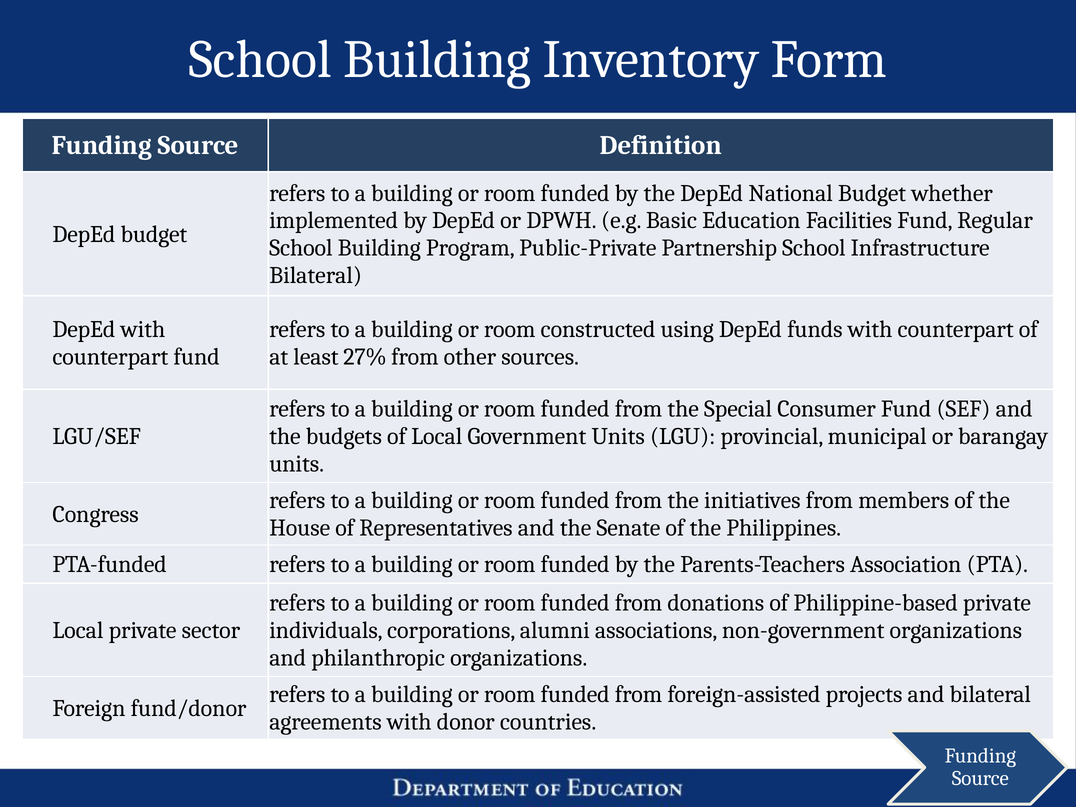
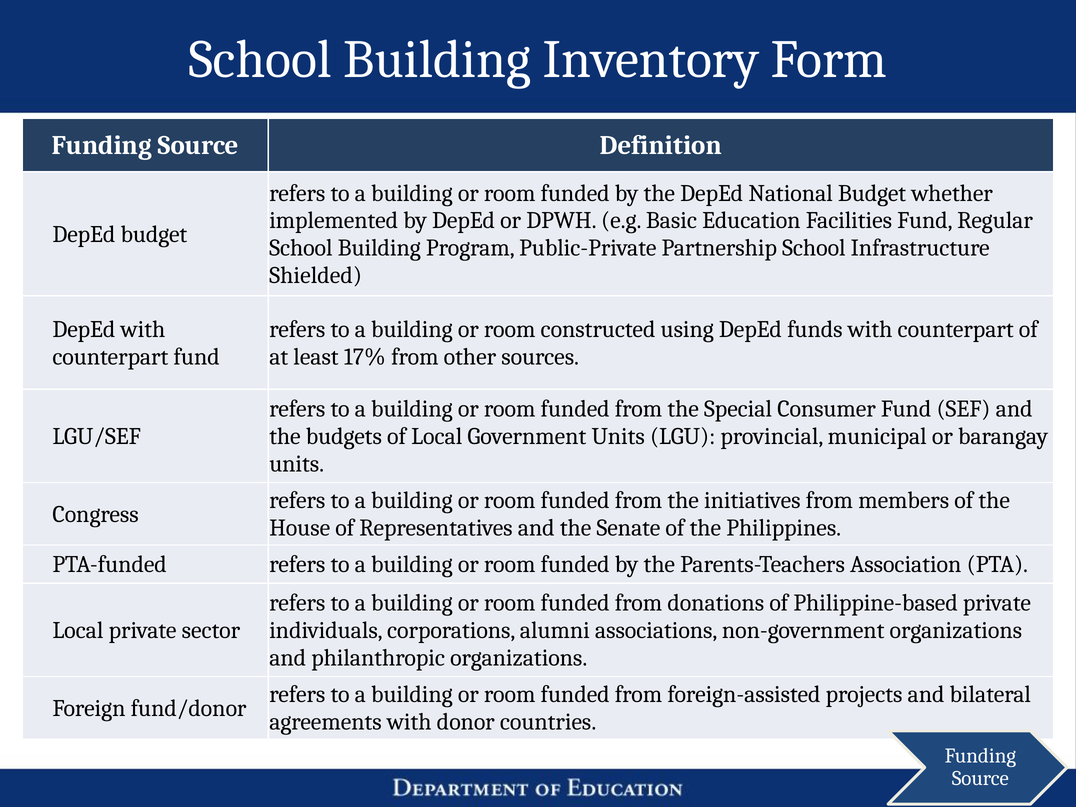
Bilateral at (316, 275): Bilateral -> Shielded
27%: 27% -> 17%
